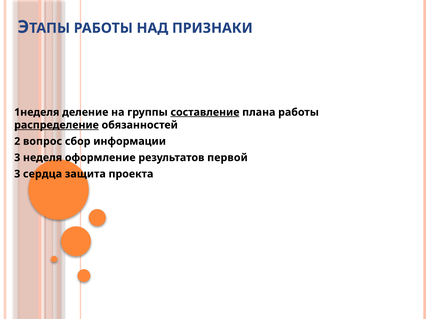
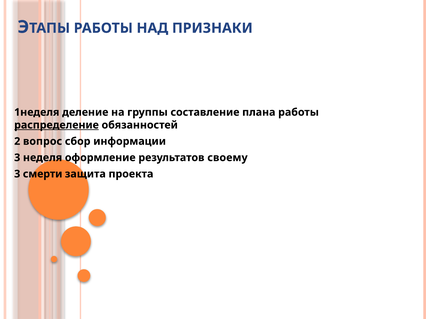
составление underline: present -> none
первой: первой -> своему
сердца: сердца -> смерти
